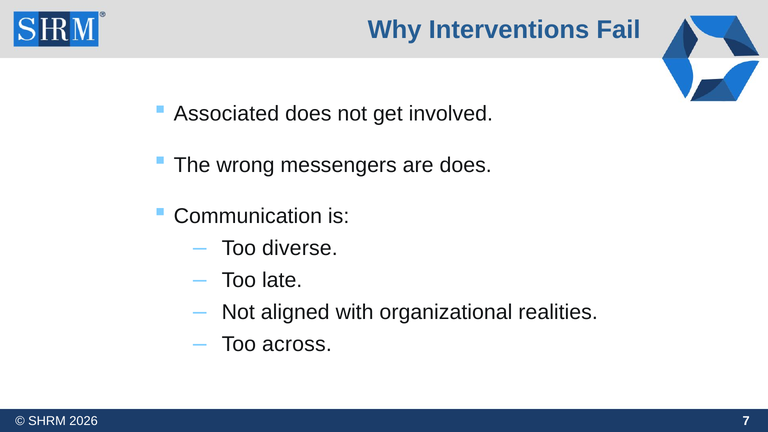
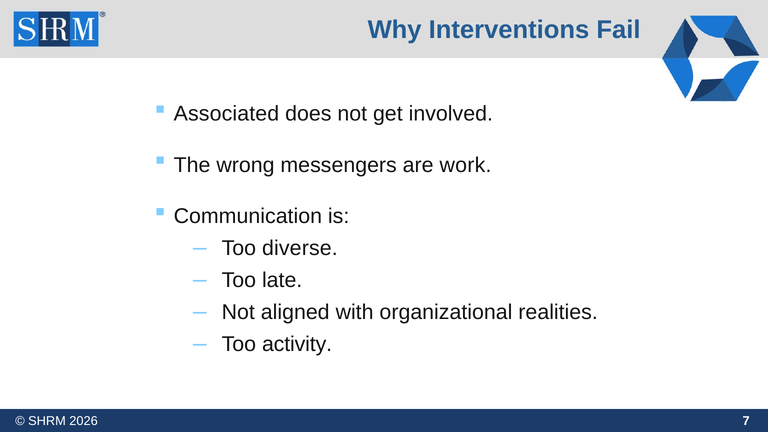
are does: does -> work
across: across -> activity
